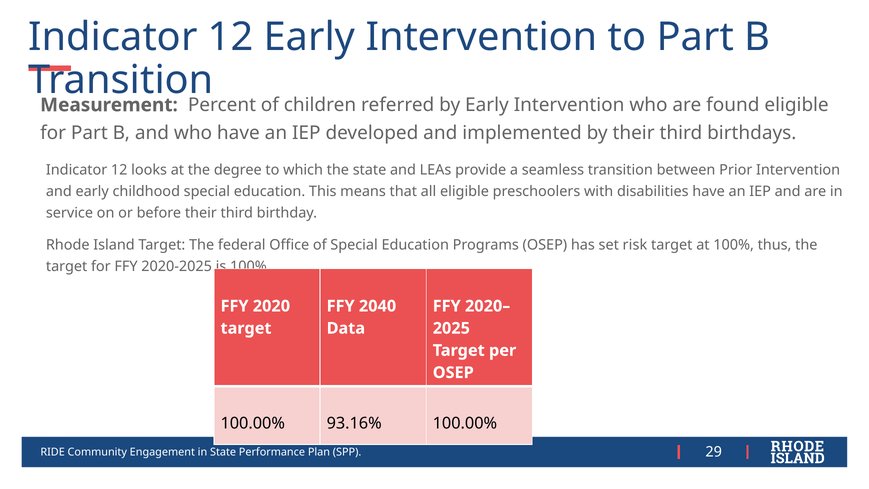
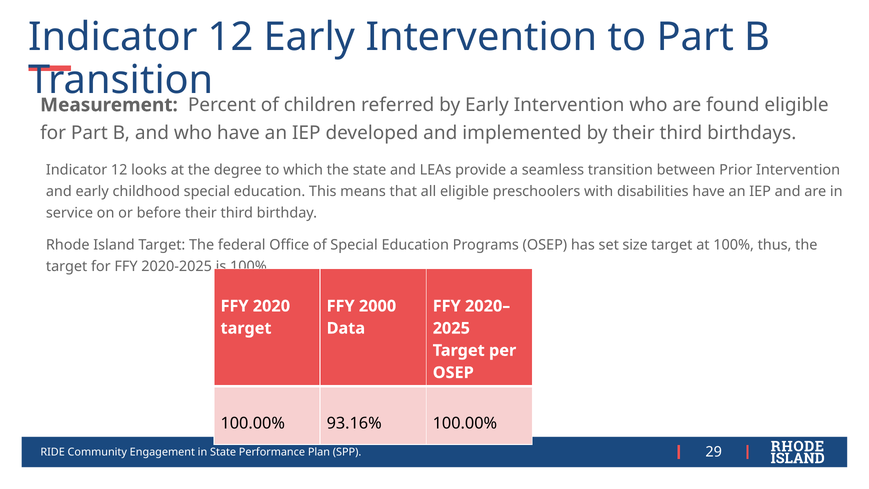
risk: risk -> size
2040: 2040 -> 2000
